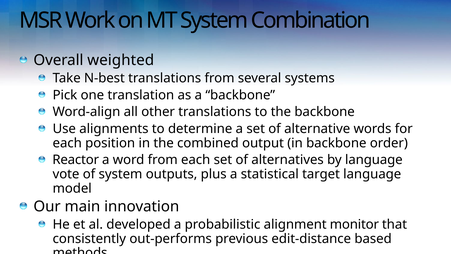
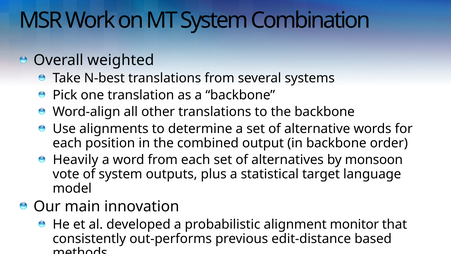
Reactor: Reactor -> Heavily
by language: language -> monsoon
